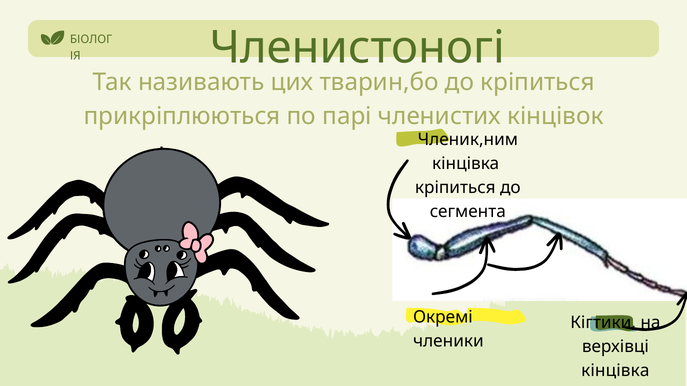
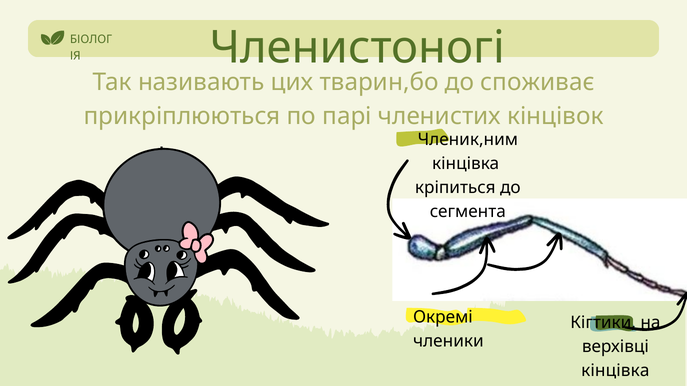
до кріпиться: кріпиться -> споживає
